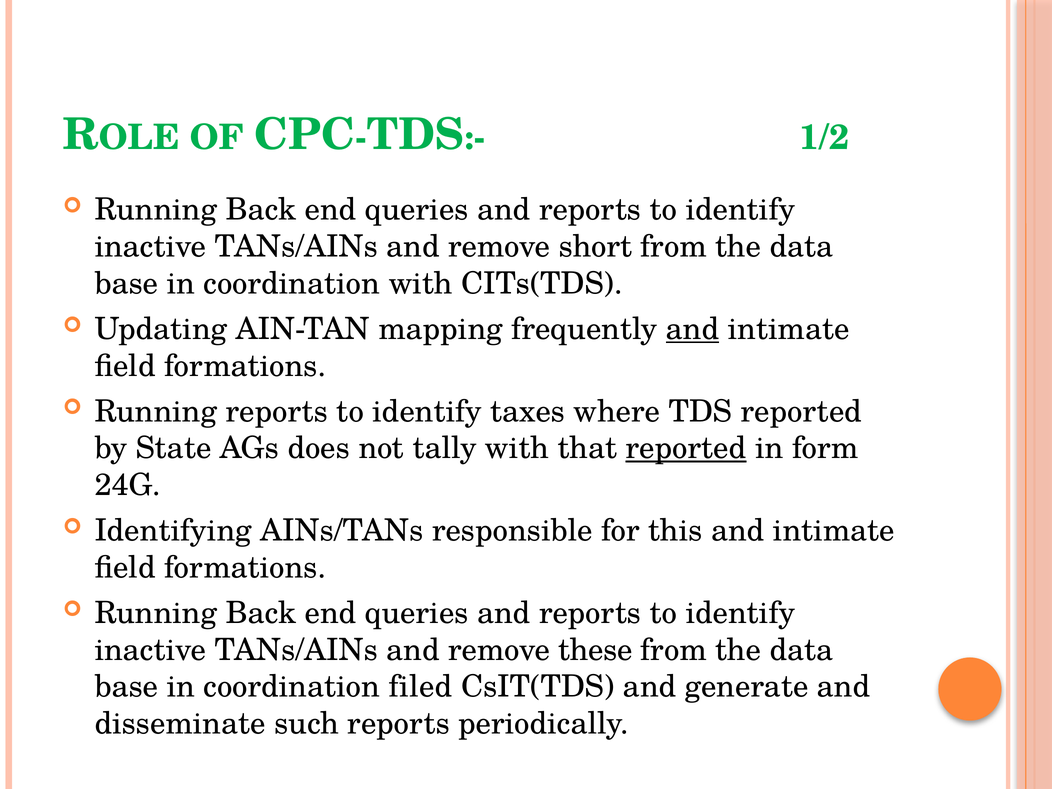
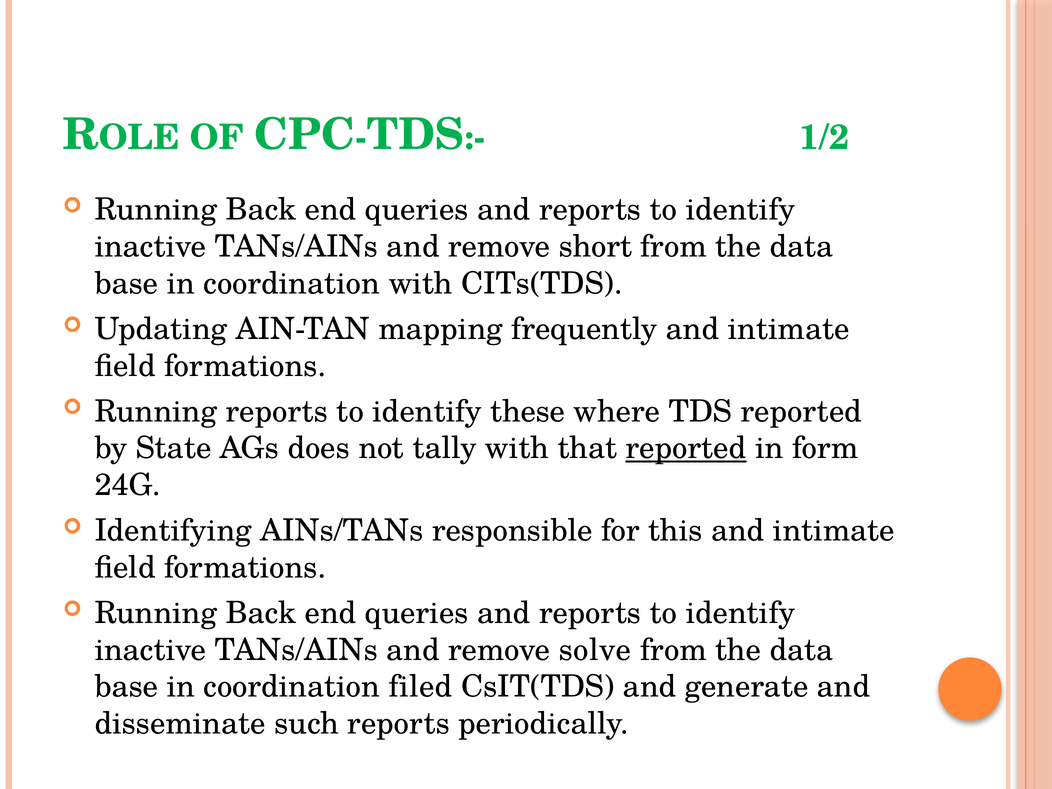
and at (693, 329) underline: present -> none
taxes: taxes -> these
these: these -> solve
